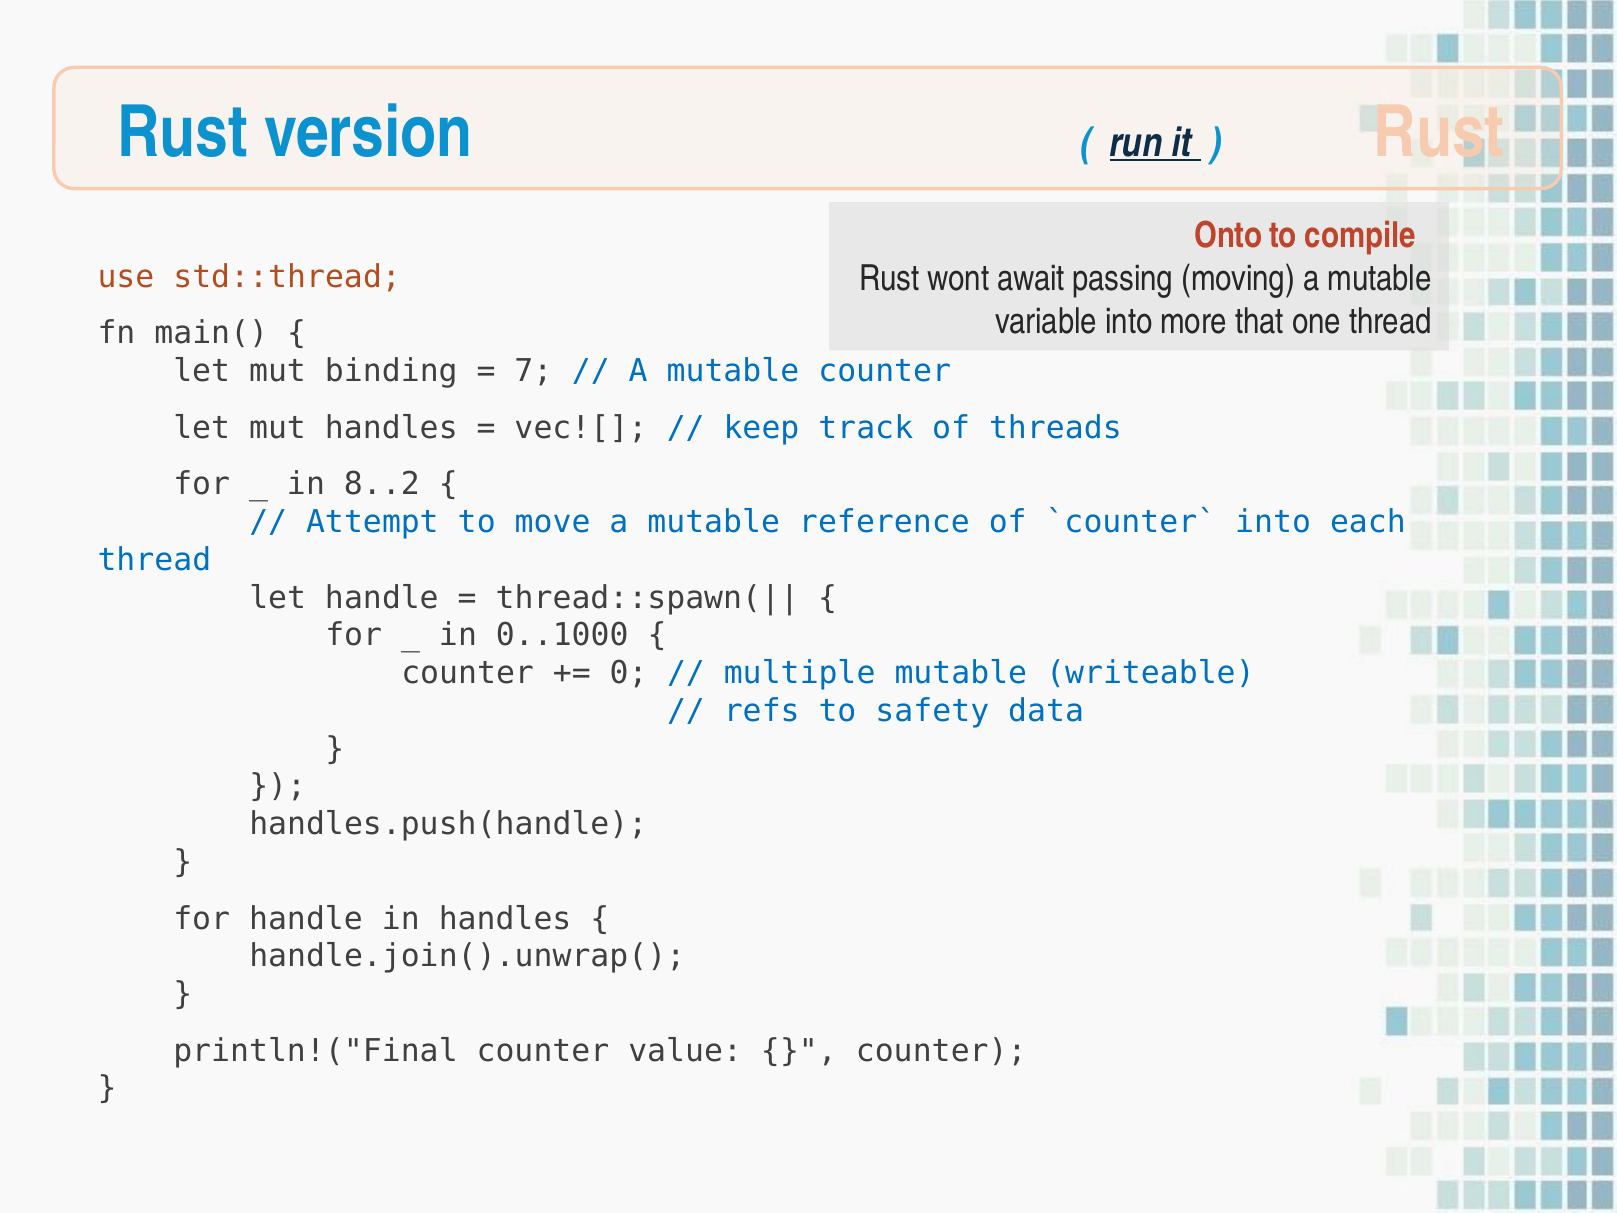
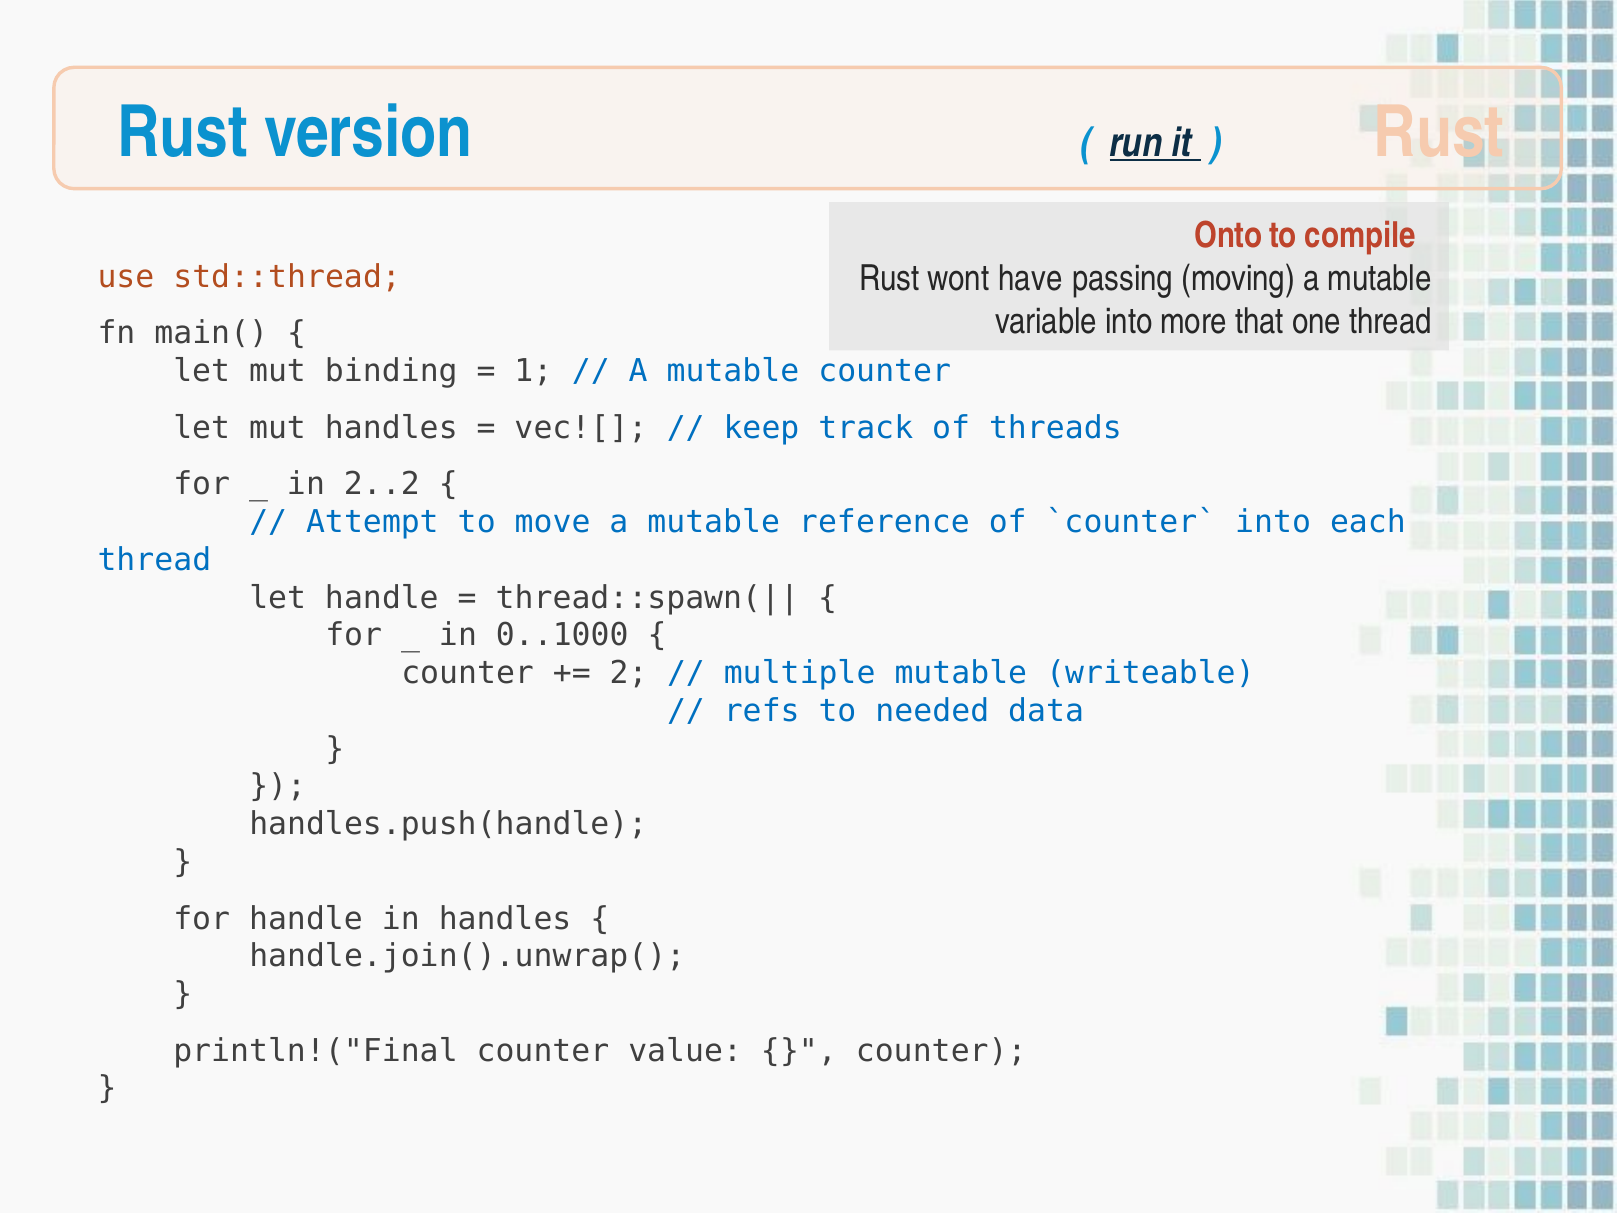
await: await -> have
7: 7 -> 1
8..2: 8..2 -> 2..2
0: 0 -> 2
safety: safety -> needed
